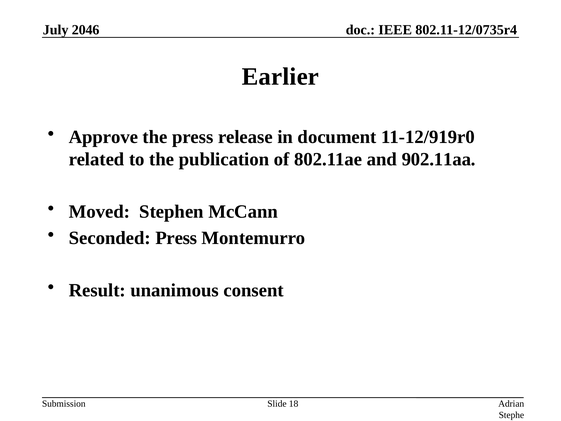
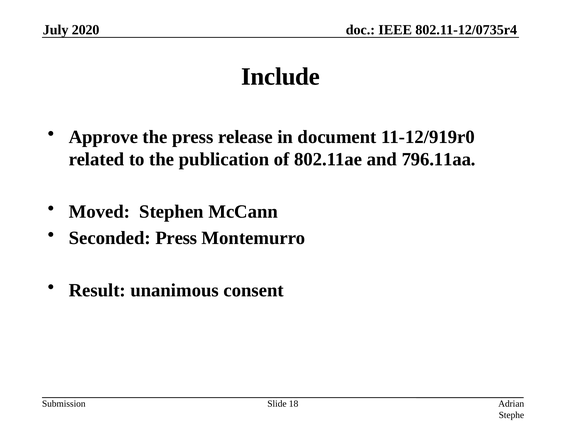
2046: 2046 -> 2020
Earlier: Earlier -> Include
902.11aa: 902.11aa -> 796.11aa
